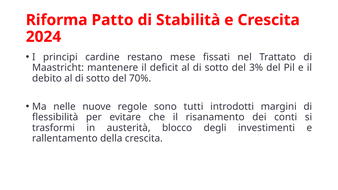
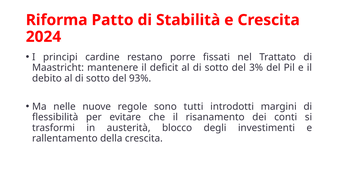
mese: mese -> porre
70%: 70% -> 93%
